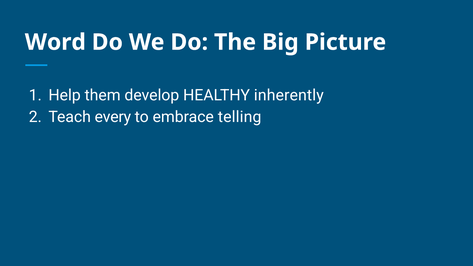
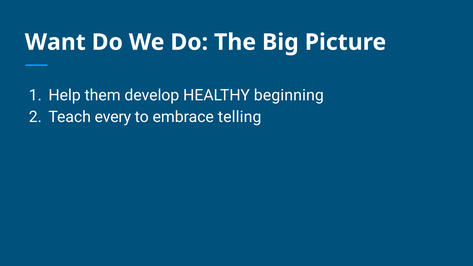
Word: Word -> Want
inherently: inherently -> beginning
